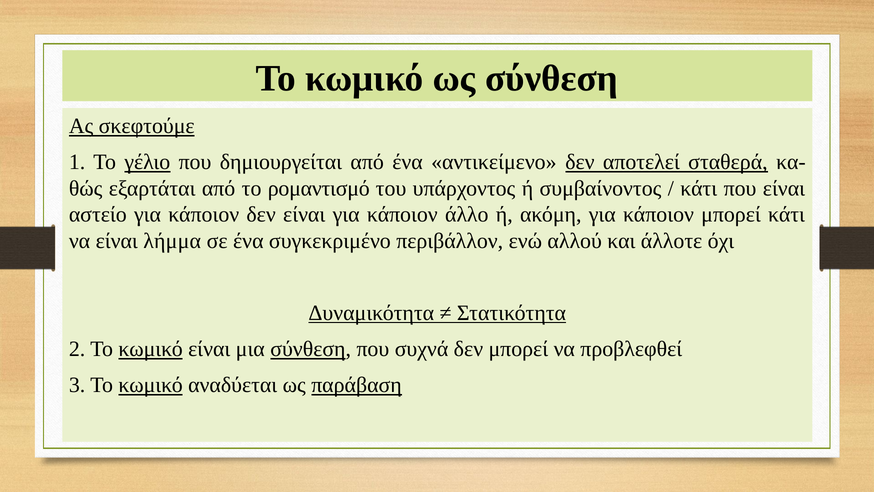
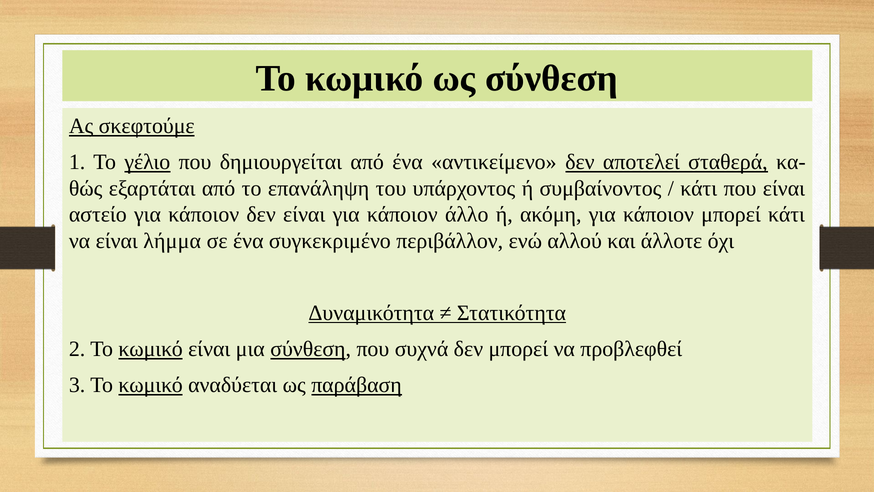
ρομαντισμό: ρομαντισμό -> επανάληψη
